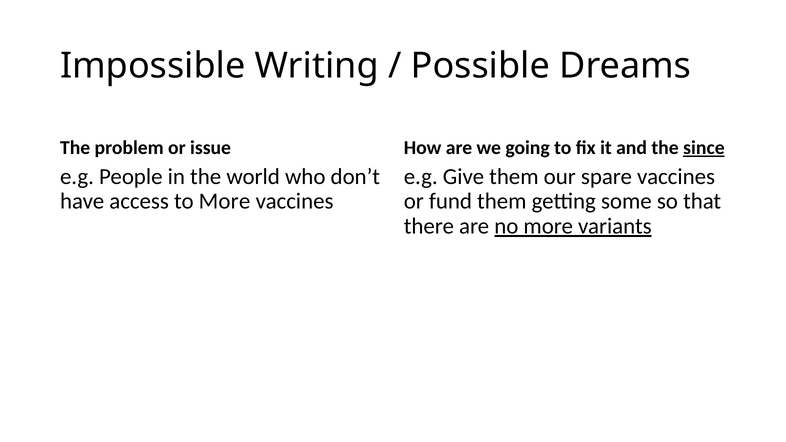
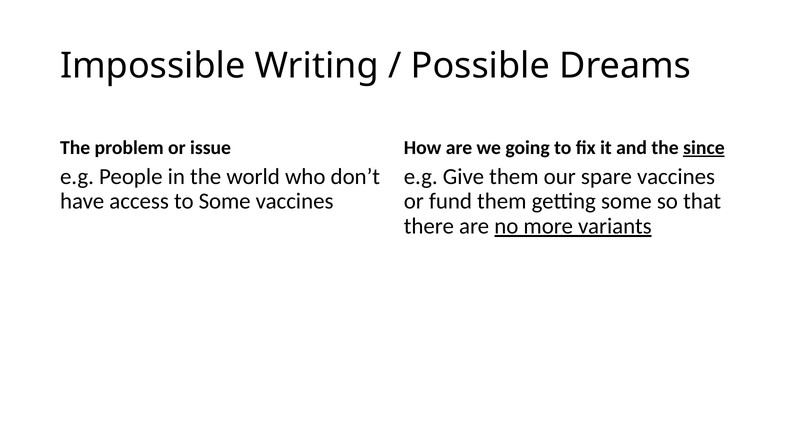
to More: More -> Some
